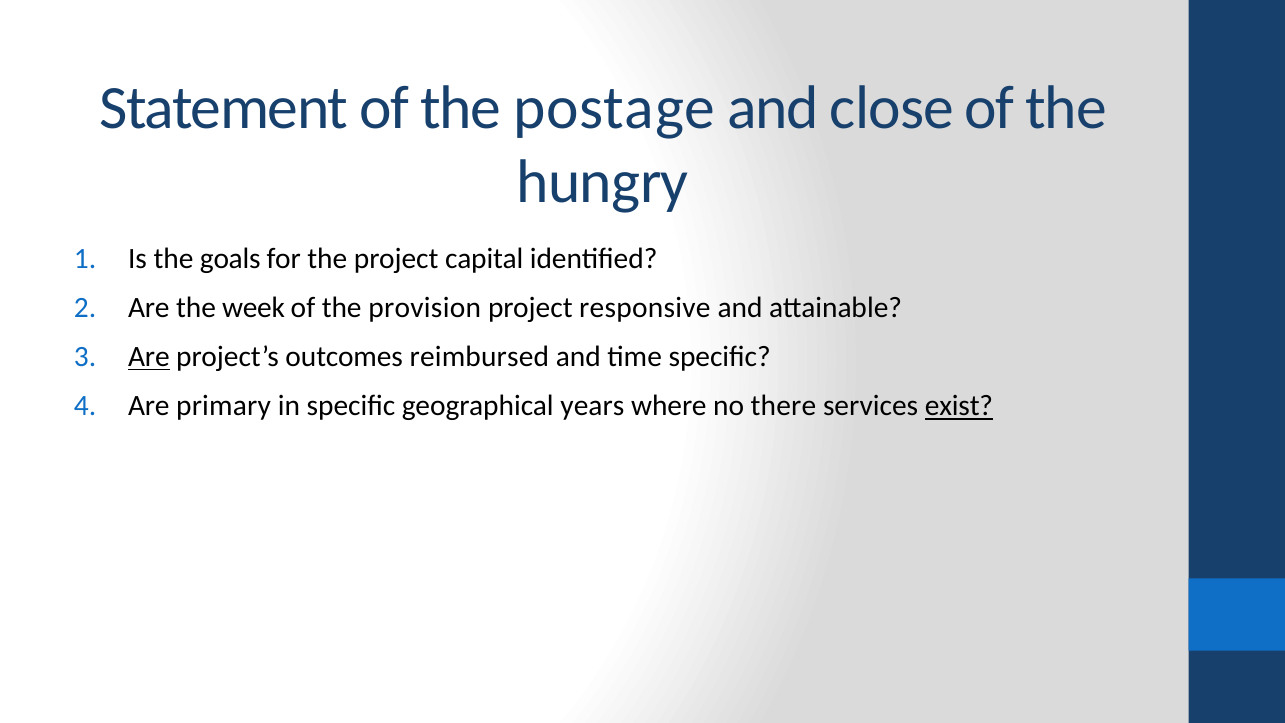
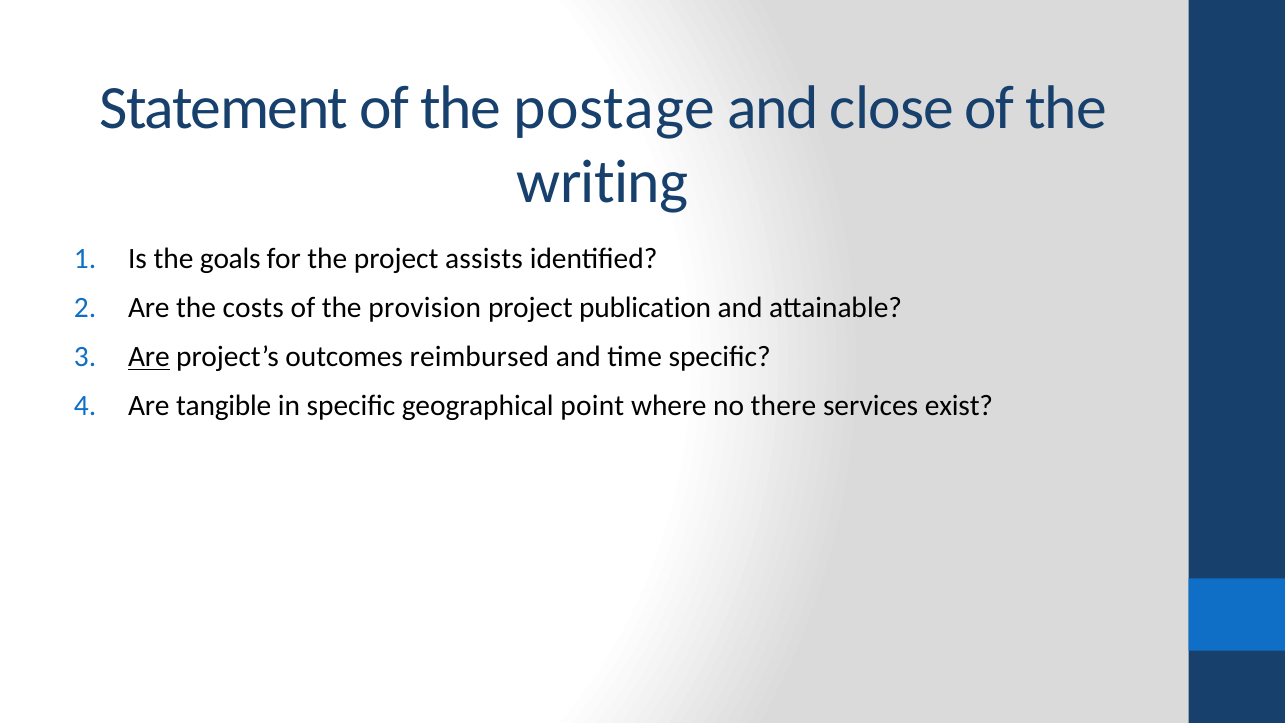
hungry: hungry -> writing
capital: capital -> assists
week: week -> costs
responsive: responsive -> publication
primary: primary -> tangible
years: years -> point
exist underline: present -> none
